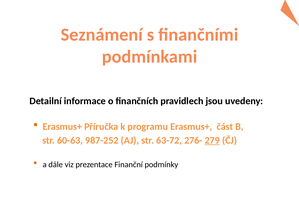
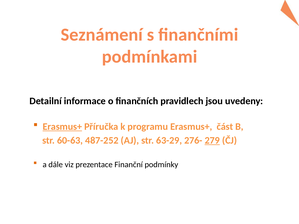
Erasmus+ at (62, 127) underline: none -> present
987-252: 987-252 -> 487-252
63-72: 63-72 -> 63-29
